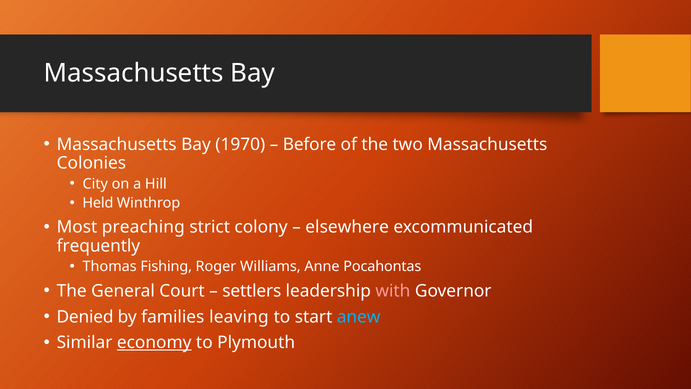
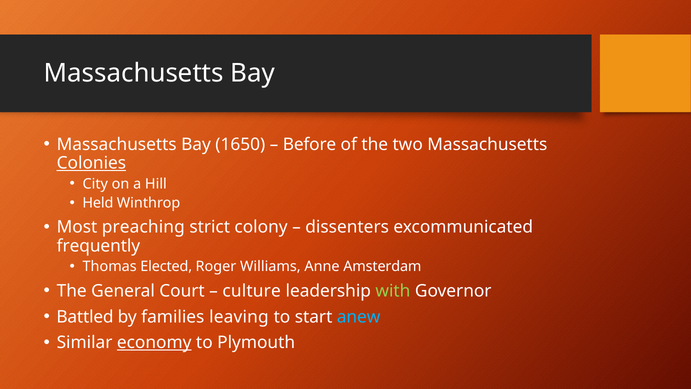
1970: 1970 -> 1650
Colonies underline: none -> present
elsewhere: elsewhere -> dissenters
Fishing: Fishing -> Elected
Pocahontas: Pocahontas -> Amsterdam
settlers: settlers -> culture
with colour: pink -> light green
Denied: Denied -> Battled
